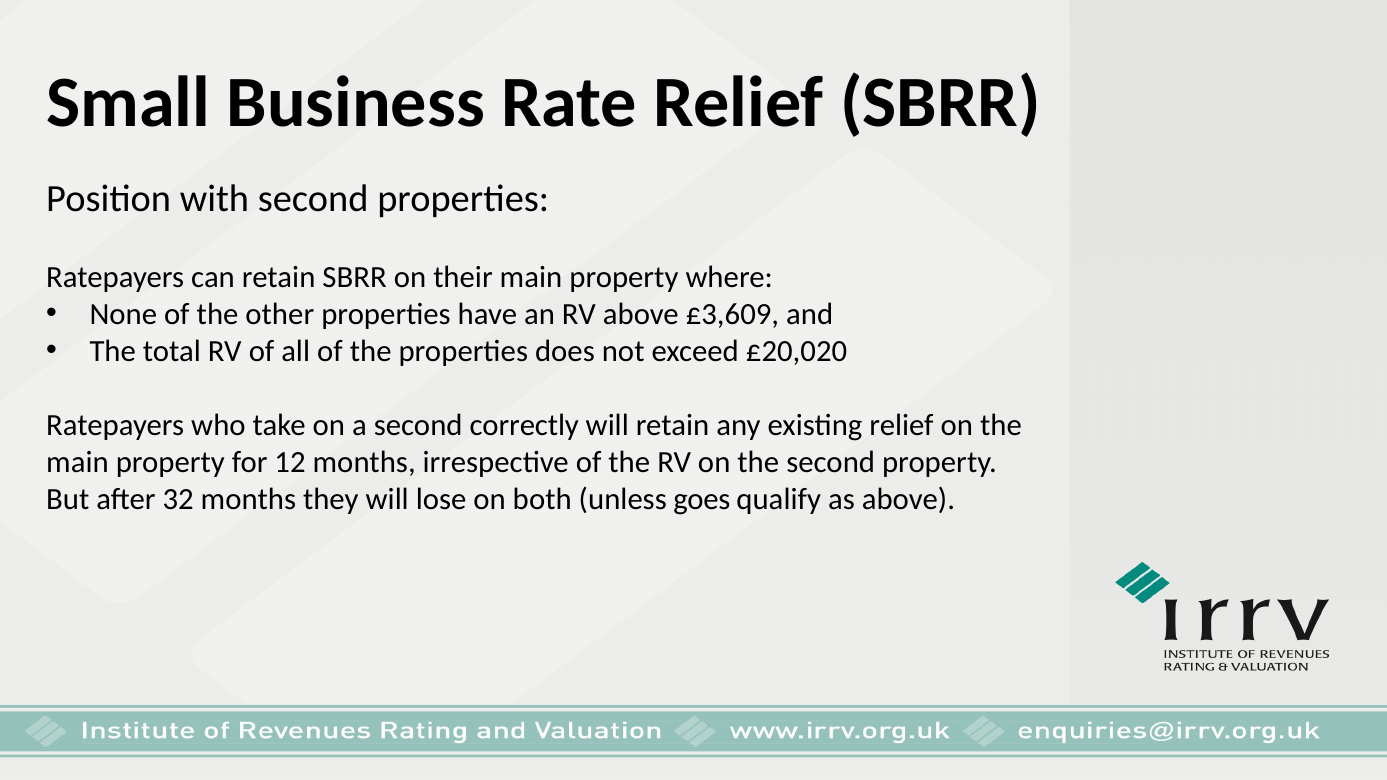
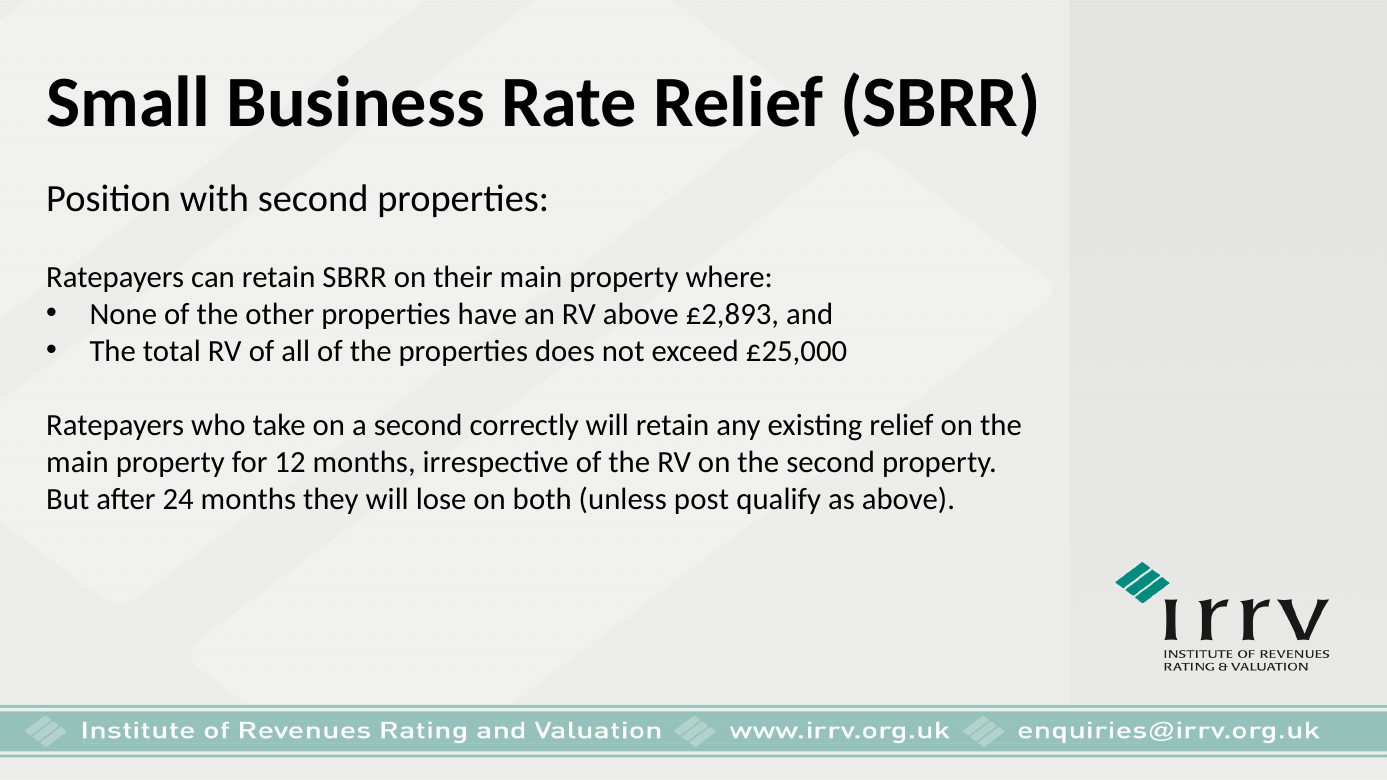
£3,609: £3,609 -> £2,893
£20,020: £20,020 -> £25,000
32: 32 -> 24
goes: goes -> post
